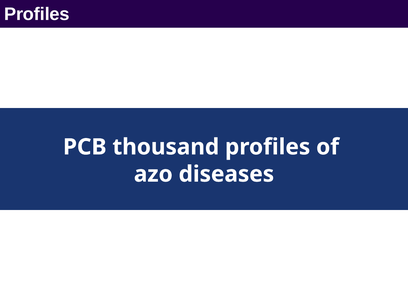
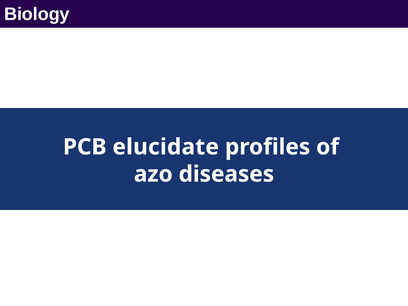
Profiles at (37, 14): Profiles -> Biology
thousand: thousand -> elucidate
